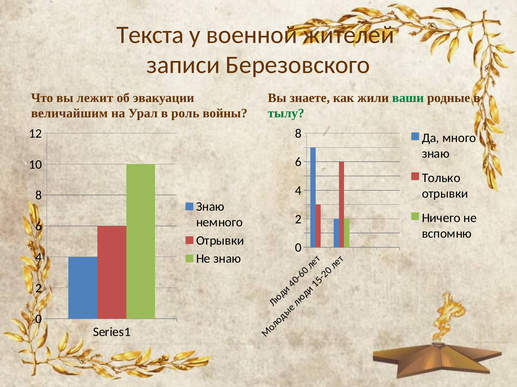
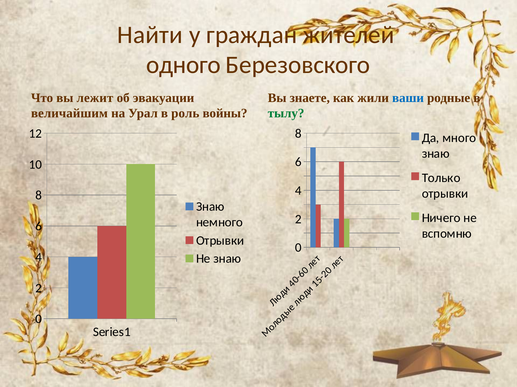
Текста: Текста -> Найти
военной: военной -> граждан
записи: записи -> одного
ваши colour: green -> blue
